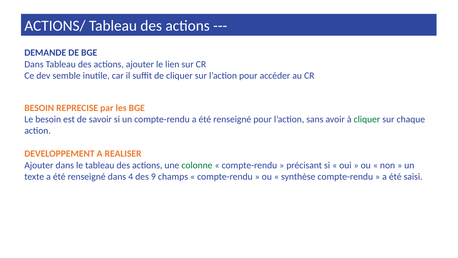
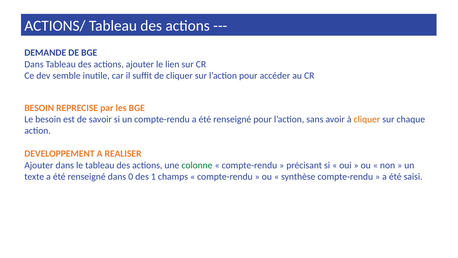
cliquer at (367, 119) colour: green -> orange
4: 4 -> 0
9: 9 -> 1
